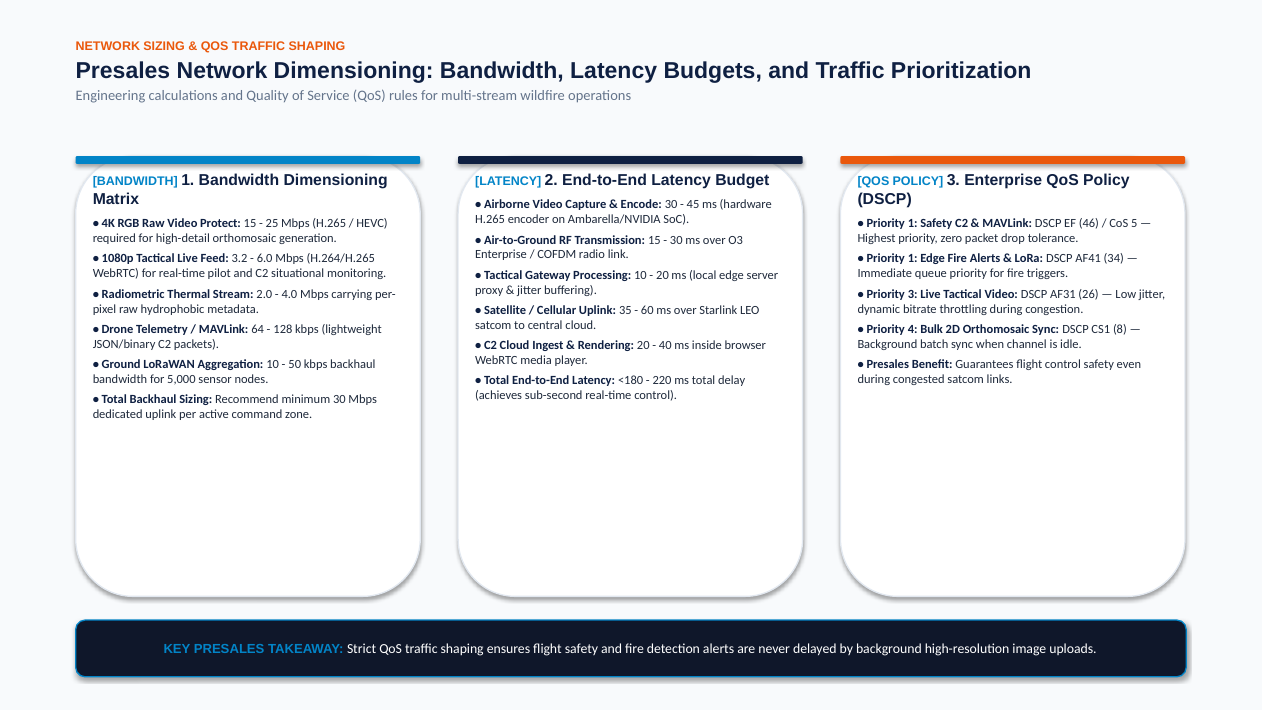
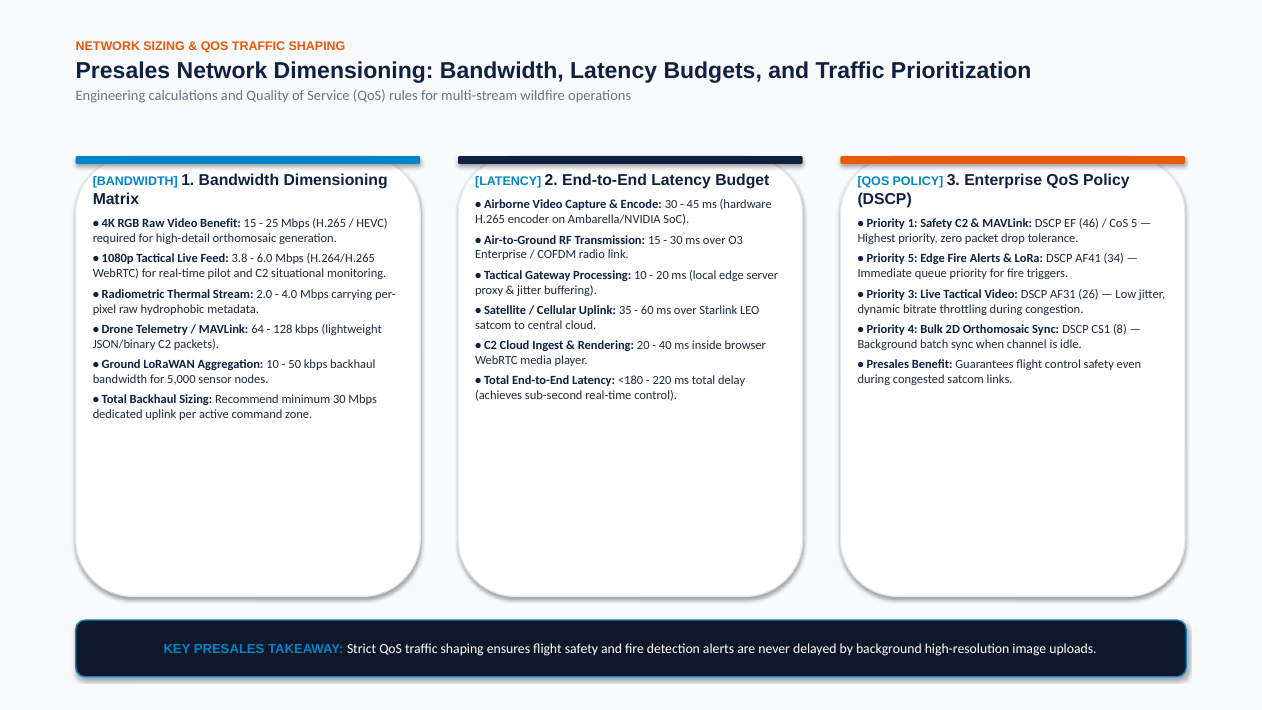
Video Protect: Protect -> Benefit
3.2: 3.2 -> 3.8
1 at (913, 259): 1 -> 5
